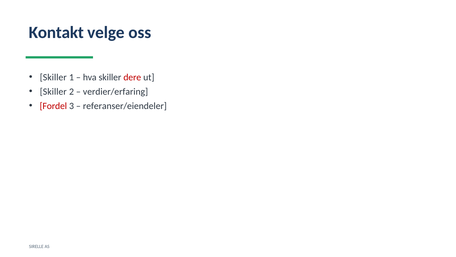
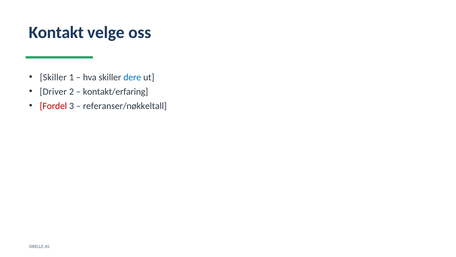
dere colour: red -> blue
Skiller at (53, 91): Skiller -> Driver
verdier/erfaring: verdier/erfaring -> kontakt/erfaring
referanser/eiendeler: referanser/eiendeler -> referanser/nøkkeltall
